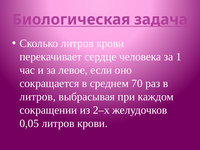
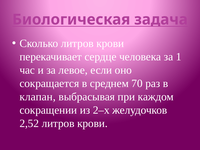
литров at (38, 97): литров -> клапан
0,05: 0,05 -> 2,52
